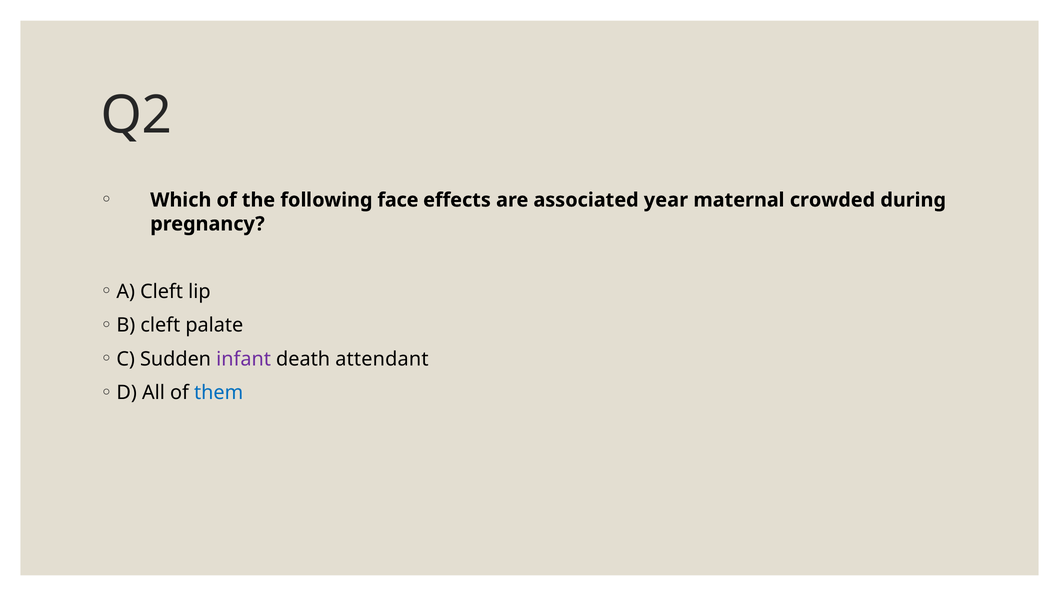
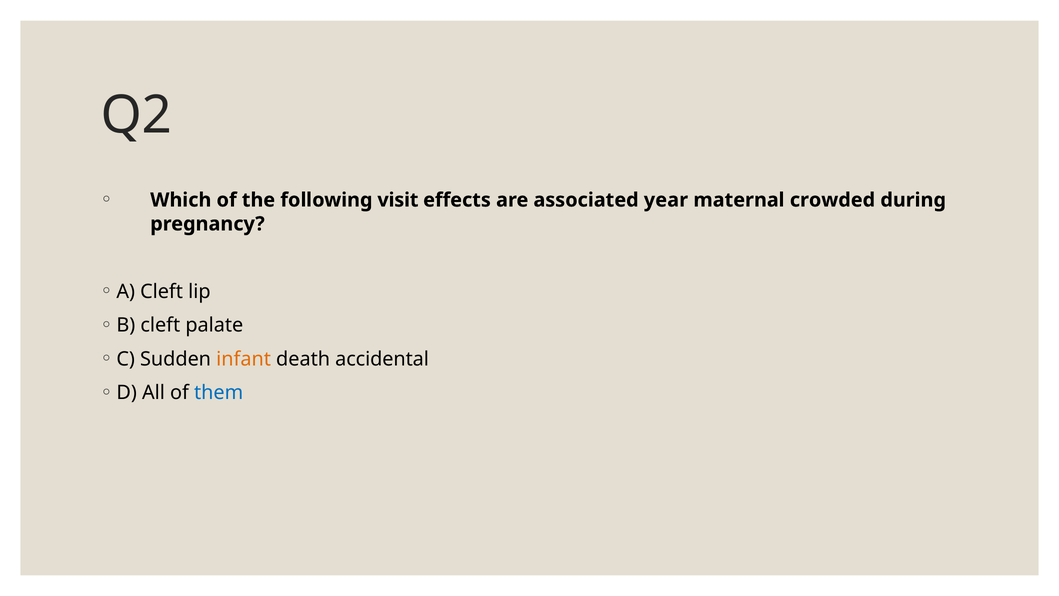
face: face -> visit
infant colour: purple -> orange
attendant: attendant -> accidental
